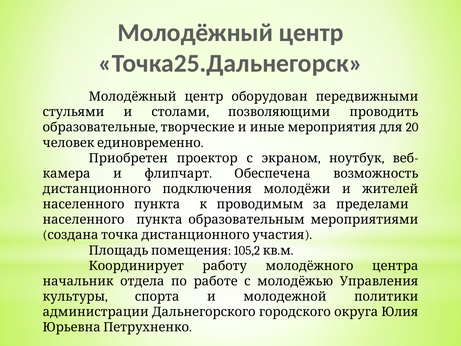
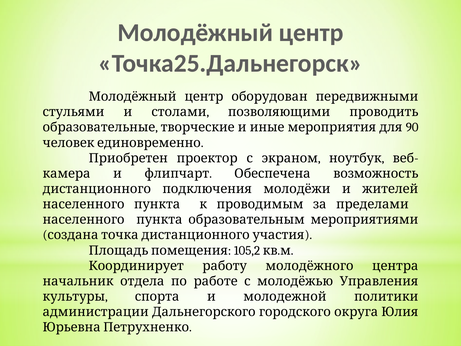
20: 20 -> 90
